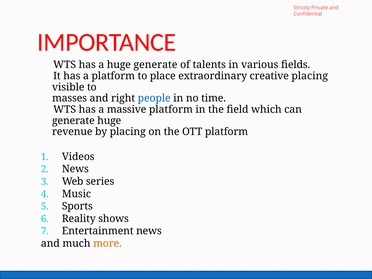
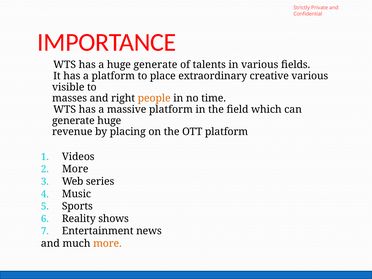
creative placing: placing -> various
people colour: blue -> orange
News at (75, 169): News -> More
